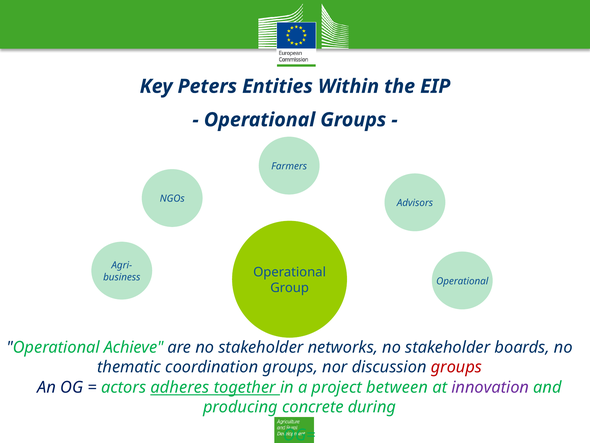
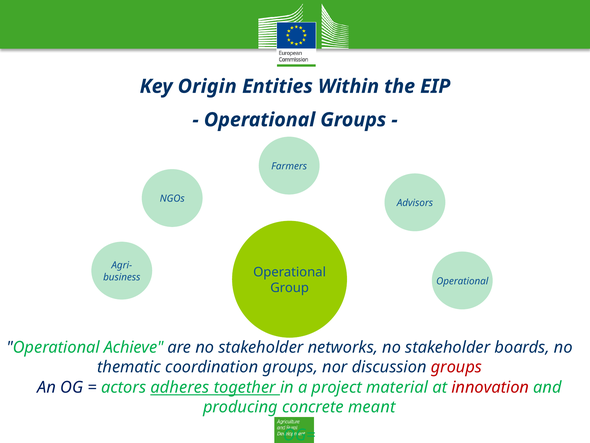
Peters: Peters -> Origin
between: between -> material
innovation colour: purple -> red
during: during -> meant
